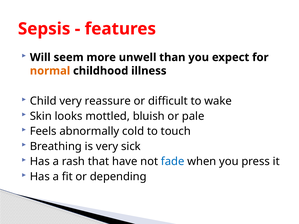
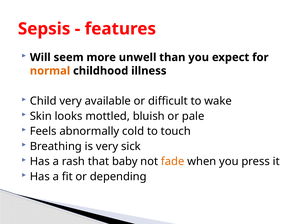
reassure: reassure -> available
have: have -> baby
fade colour: blue -> orange
